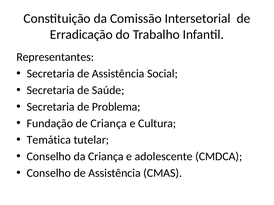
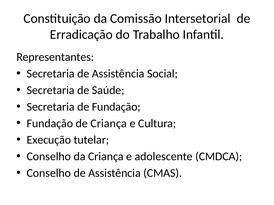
de Problema: Problema -> Fundação
Temática: Temática -> Execução
